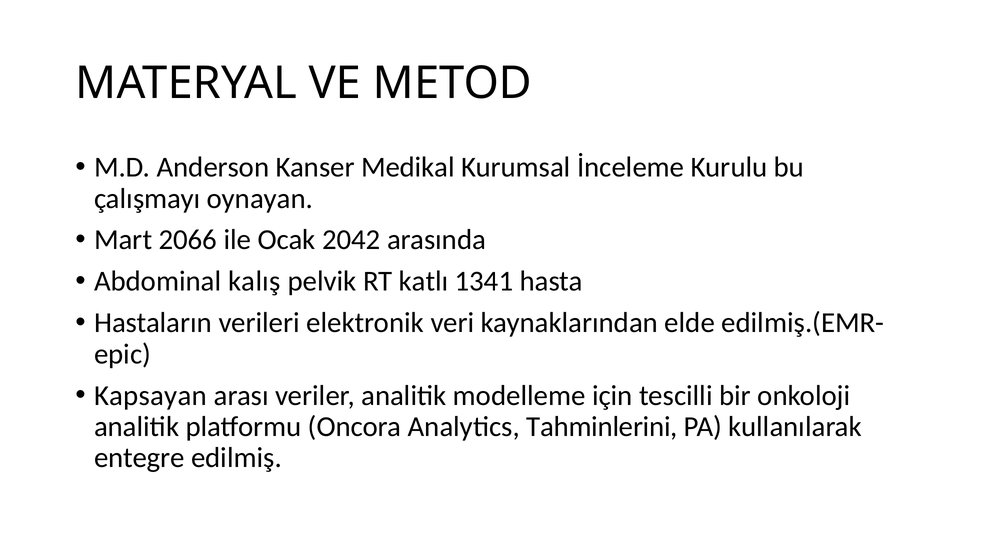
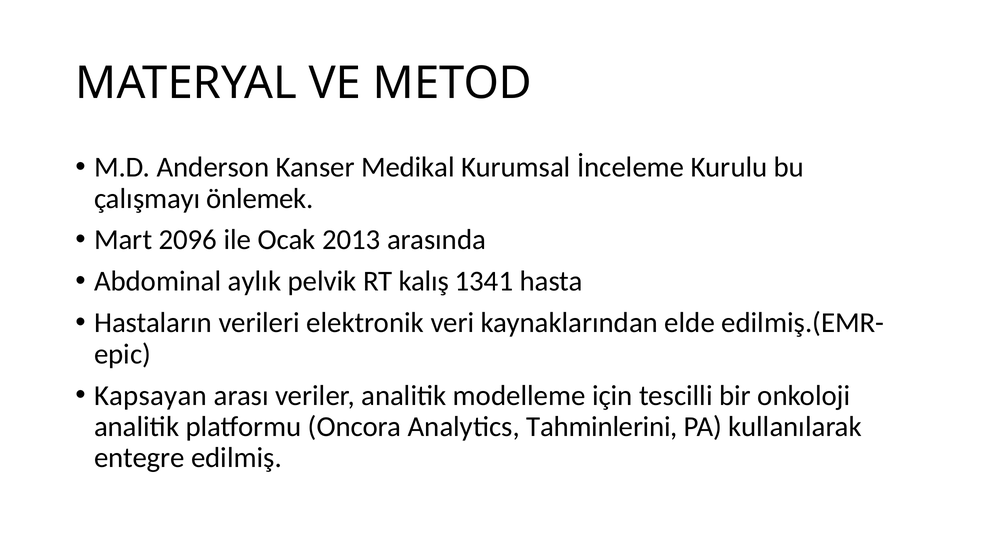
oynayan: oynayan -> önlemek
2066: 2066 -> 2096
2042: 2042 -> 2013
kalış: kalış -> aylık
katlı: katlı -> kalış
